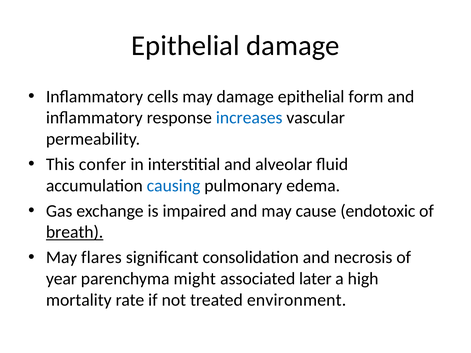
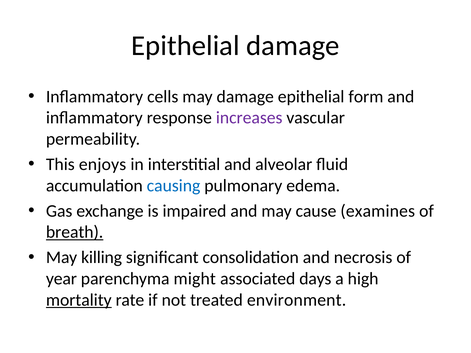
increases colour: blue -> purple
confer: confer -> enjoys
endotoxic: endotoxic -> examines
flares: flares -> killing
later: later -> days
mortality underline: none -> present
